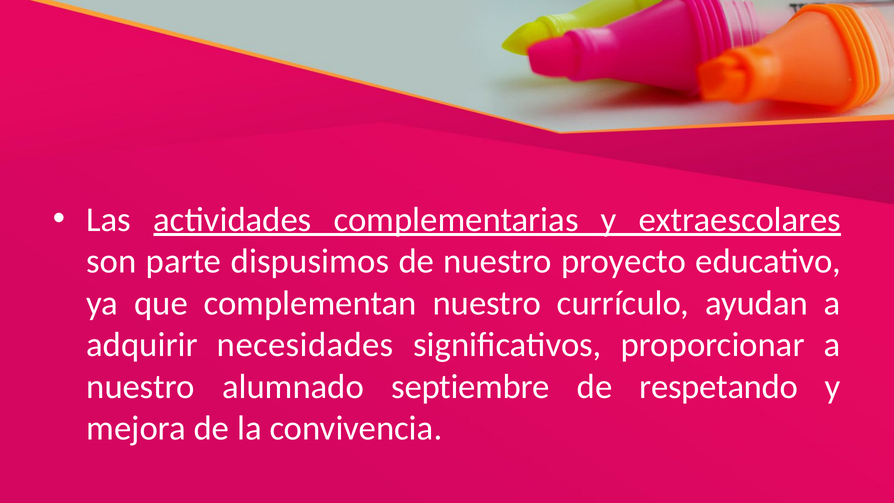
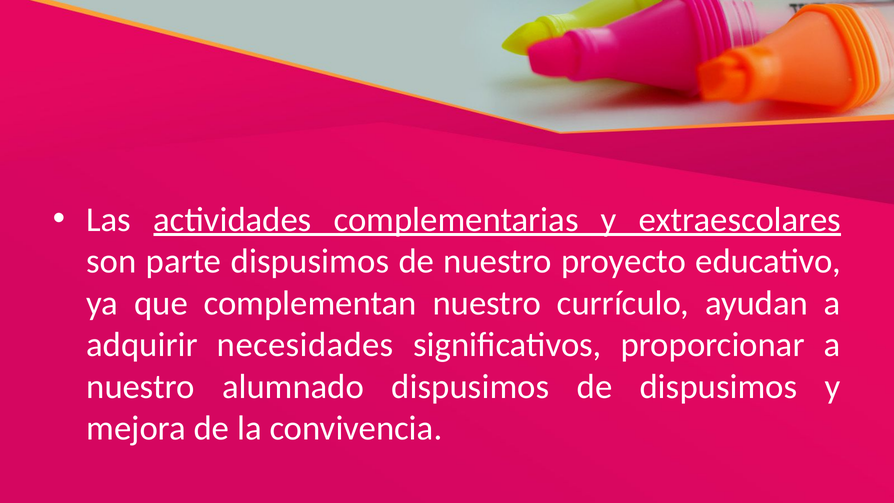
alumnado septiembre: septiembre -> dispusimos
de respetando: respetando -> dispusimos
